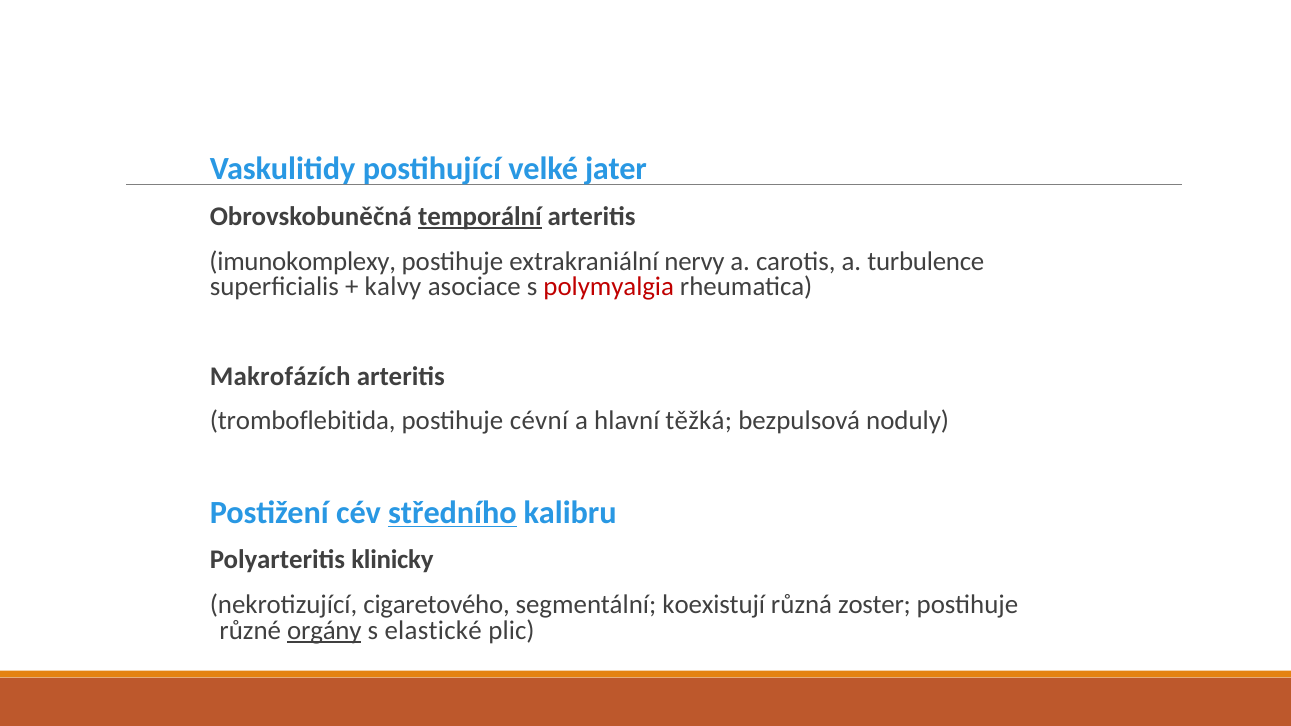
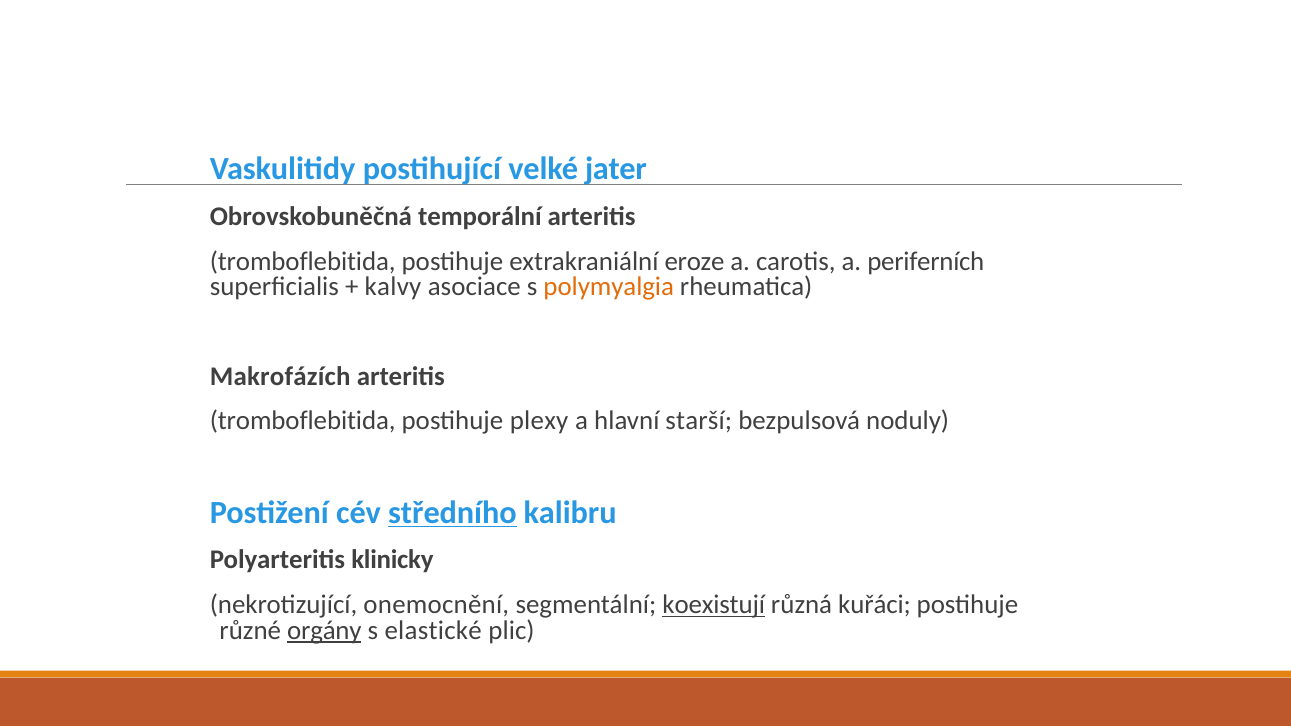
temporální underline: present -> none
imunokomplexy at (303, 261): imunokomplexy -> tromboflebitida
nervy: nervy -> eroze
turbulence: turbulence -> periferních
polymyalgia colour: red -> orange
cévní: cévní -> plexy
těžká: těžká -> starší
cigaretového: cigaretového -> onemocnění
koexistují underline: none -> present
zoster: zoster -> kuřáci
